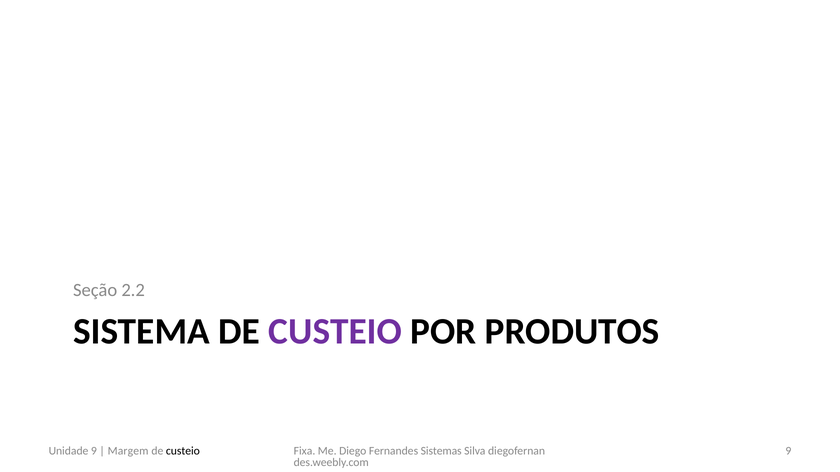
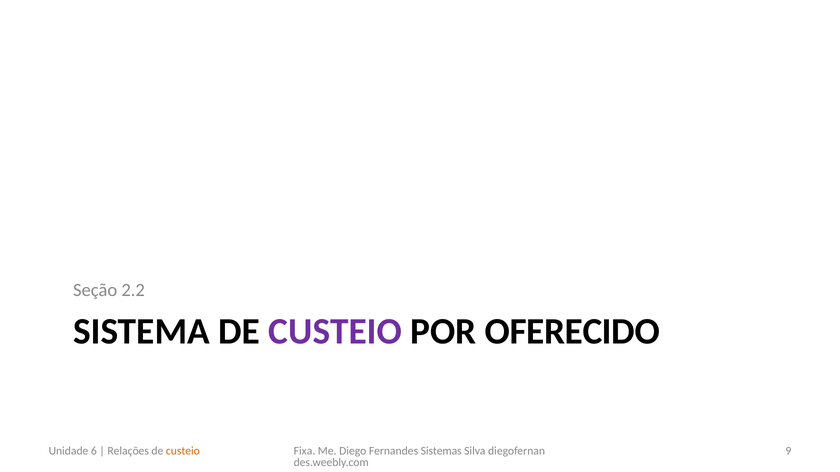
PRODUTOS: PRODUTOS -> OFERECIDO
Unidade 9: 9 -> 6
Margem: Margem -> Relações
custeio at (183, 451) colour: black -> orange
